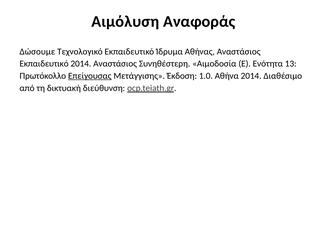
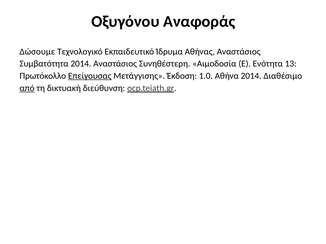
Αιμόλυση: Αιμόλυση -> Οξυγόνου
Εκπαιδευτικό at (44, 64): Εκπαιδευτικό -> Συμβατότητα
από underline: none -> present
